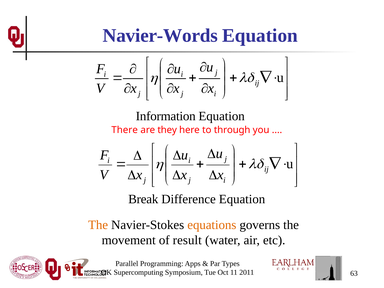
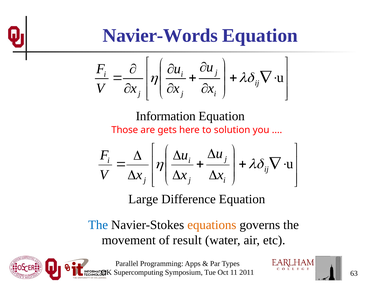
There: There -> Those
they: they -> gets
through: through -> solution
Break: Break -> Large
The at (98, 225) colour: orange -> blue
